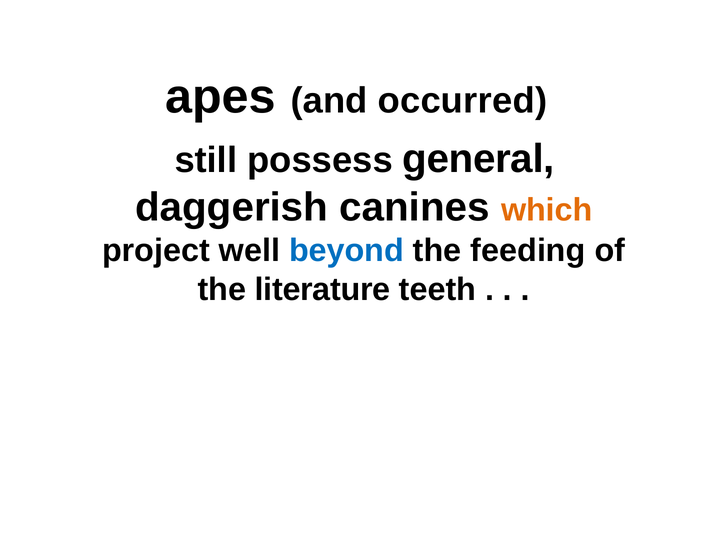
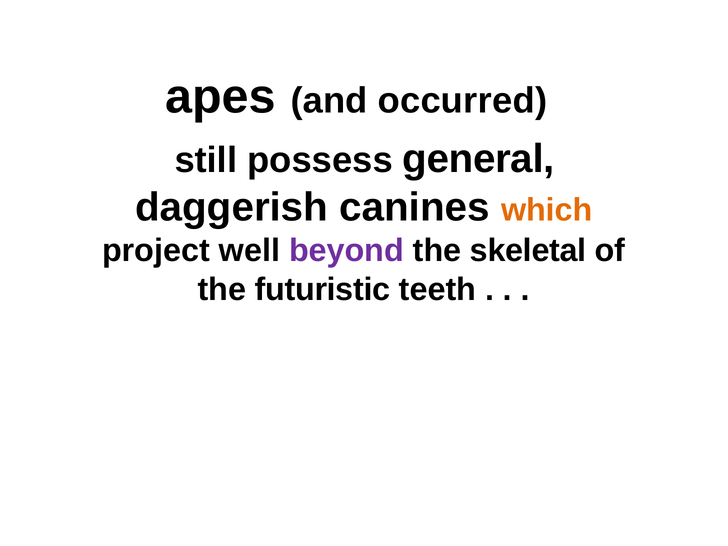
beyond colour: blue -> purple
feeding: feeding -> skeletal
literature: literature -> futuristic
